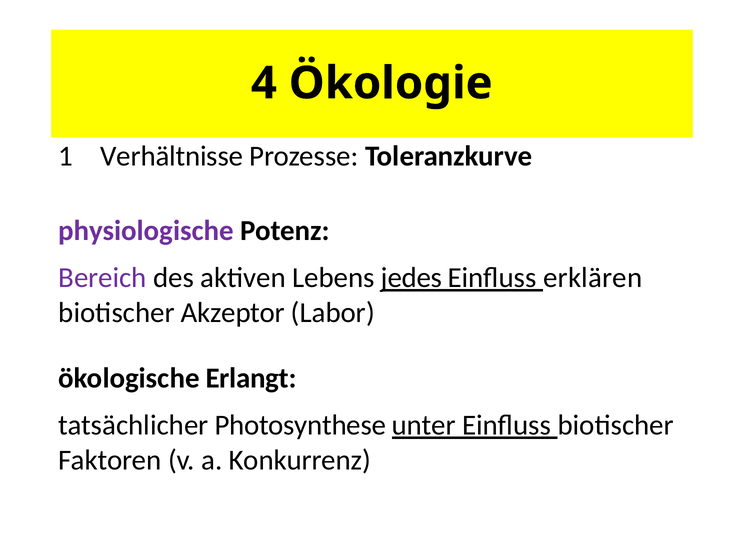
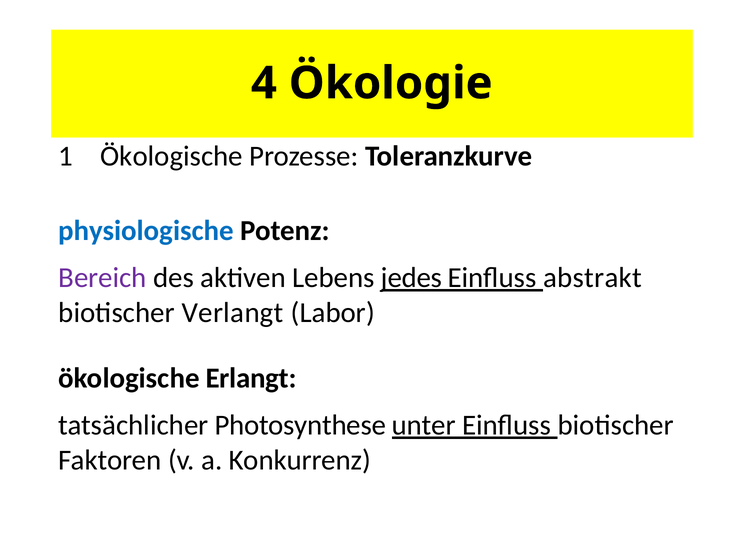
Verhältnisse at (172, 156): Verhältnisse -> Ökologische
physiologische colour: purple -> blue
erklären: erklären -> abstrakt
Akzeptor: Akzeptor -> Verlangt
